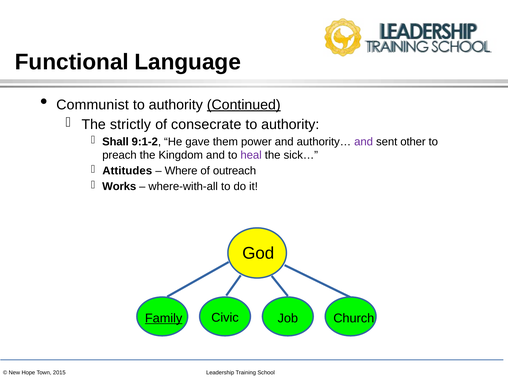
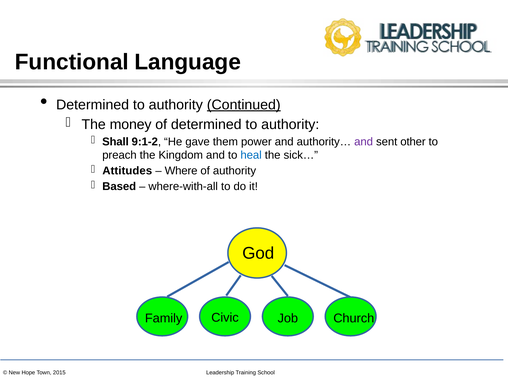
Communist at (93, 105): Communist -> Determined
strictly: strictly -> money
of consecrate: consecrate -> determined
heal colour: purple -> blue
of outreach: outreach -> authority
Works: Works -> Based
Family underline: present -> none
